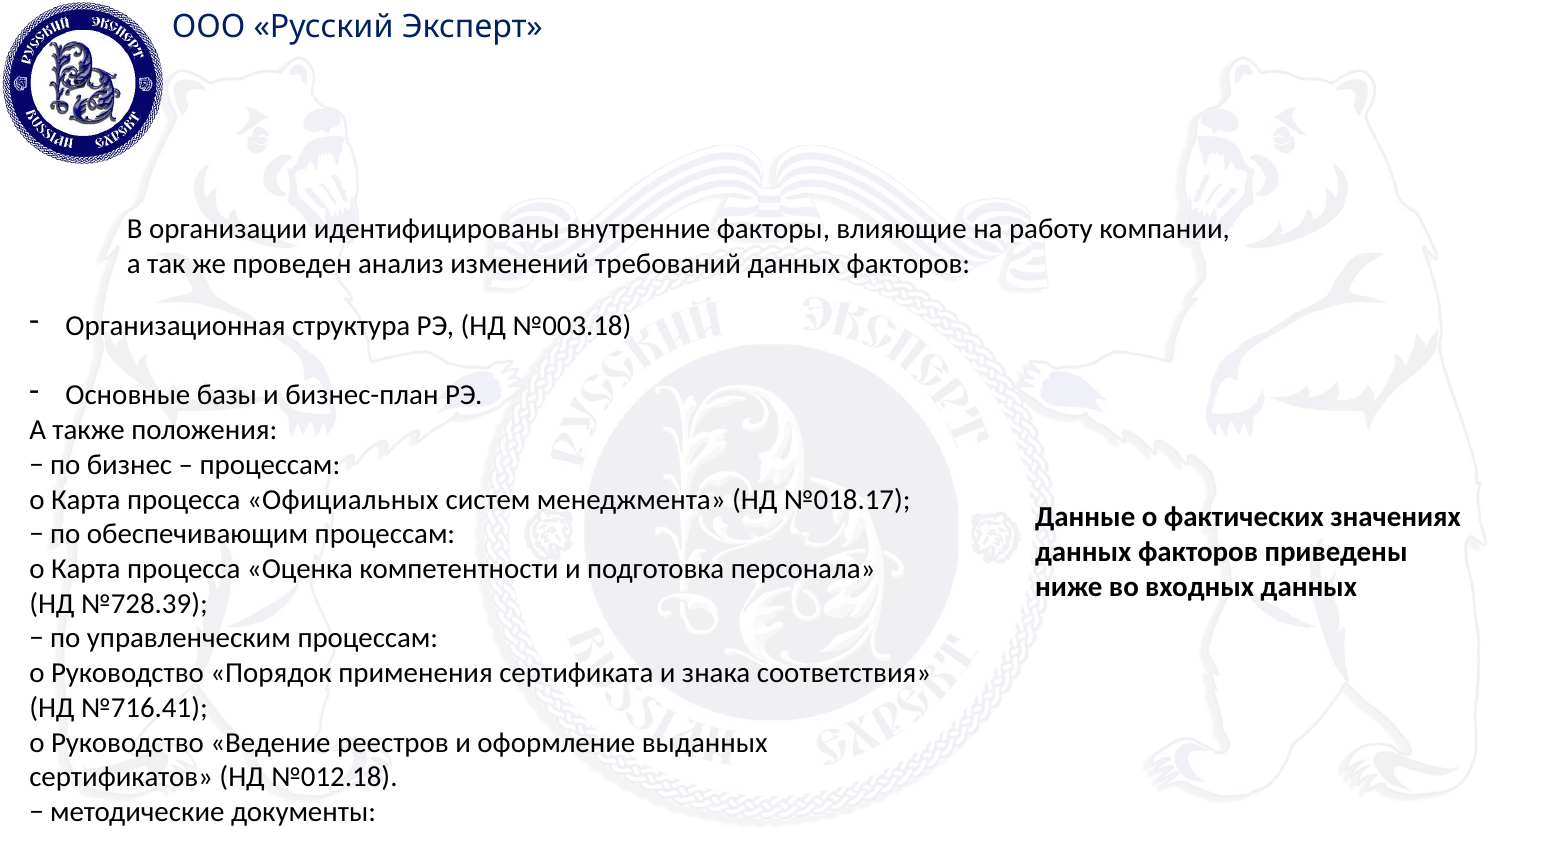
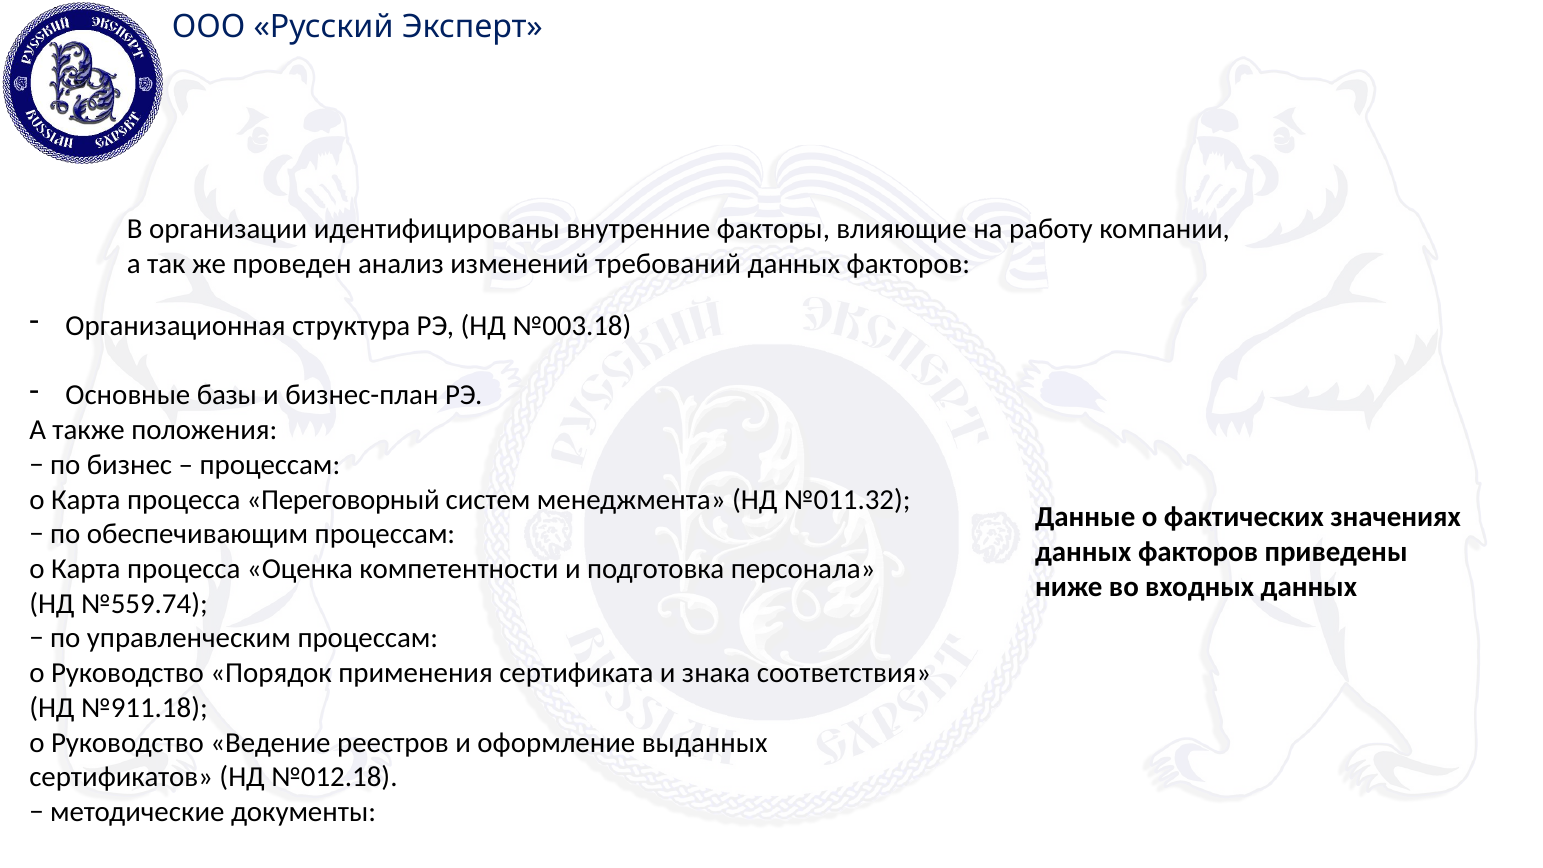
Официальных: Официальных -> Переговорный
№018.17: №018.17 -> №011.32
№728.39: №728.39 -> №559.74
№716.41: №716.41 -> №911.18
